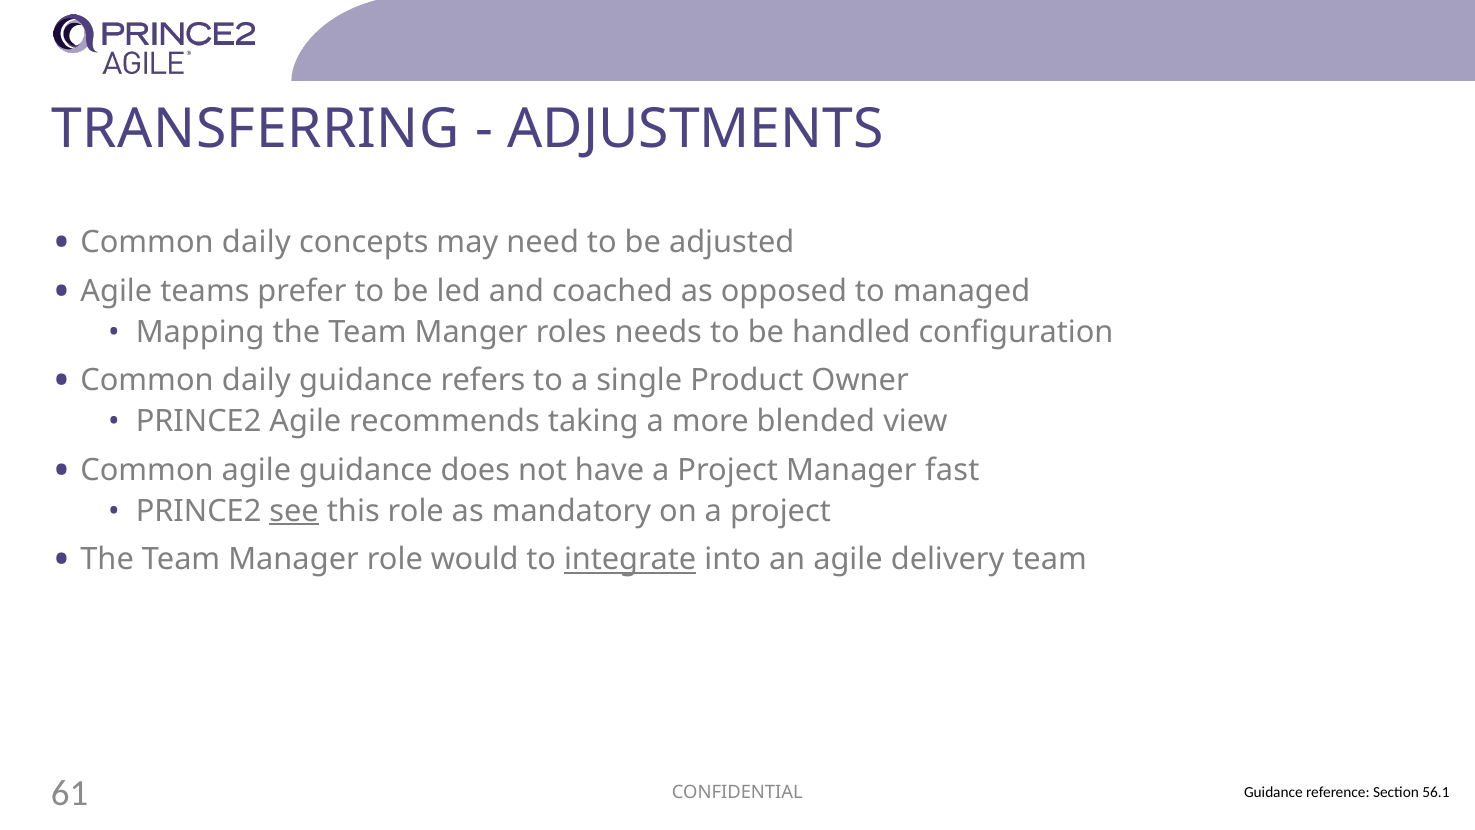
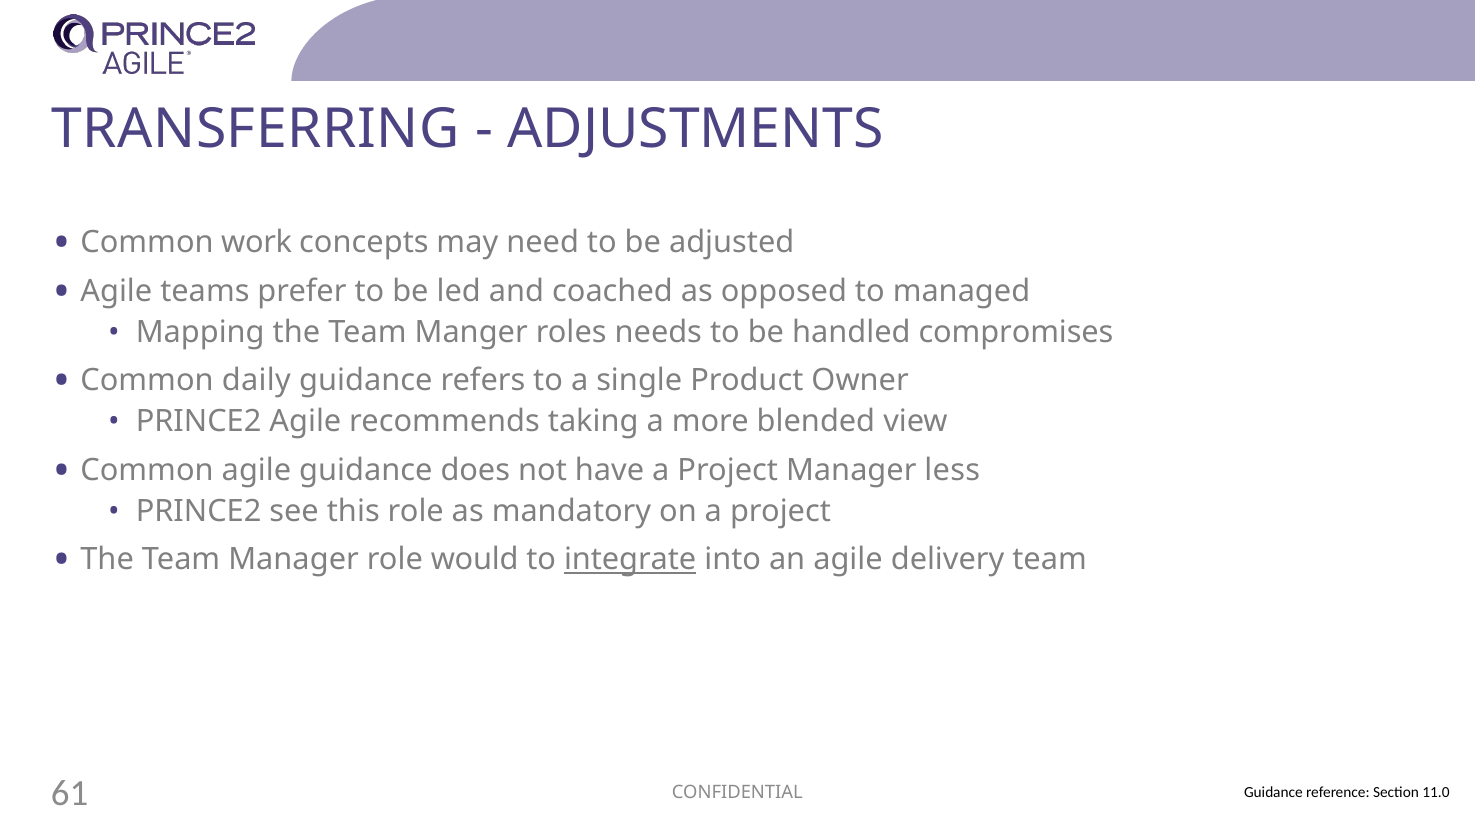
daily at (256, 243): daily -> work
configuration: configuration -> compromises
fast: fast -> less
see underline: present -> none
56.1: 56.1 -> 11.0
